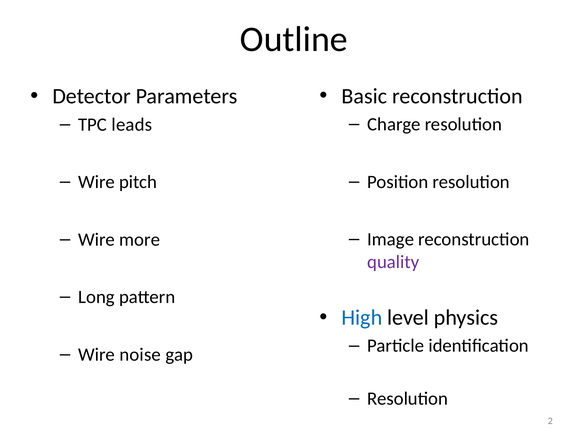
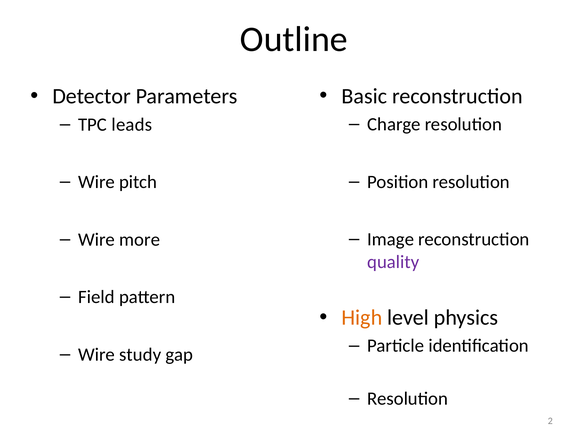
Long: Long -> Field
High colour: blue -> orange
noise: noise -> study
